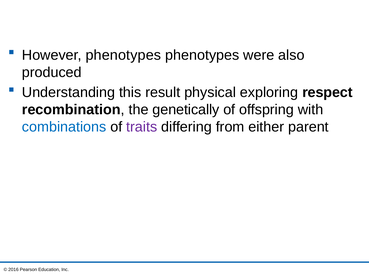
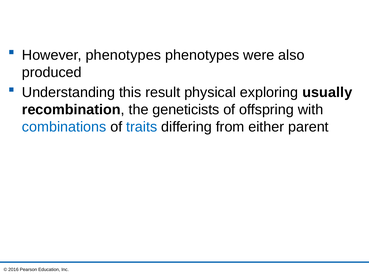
respect: respect -> usually
genetically: genetically -> geneticists
traits colour: purple -> blue
